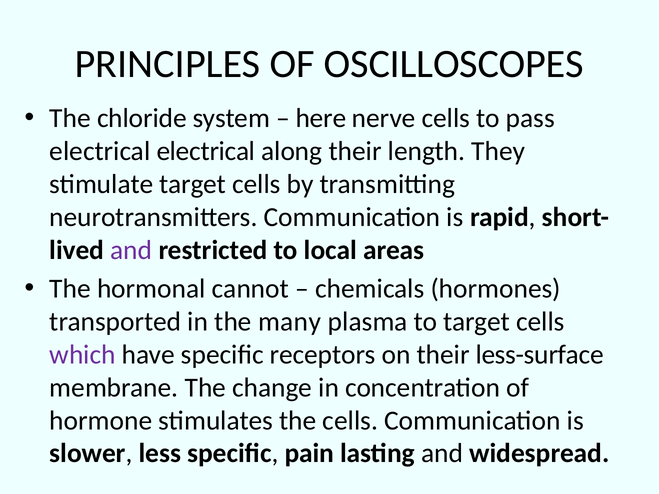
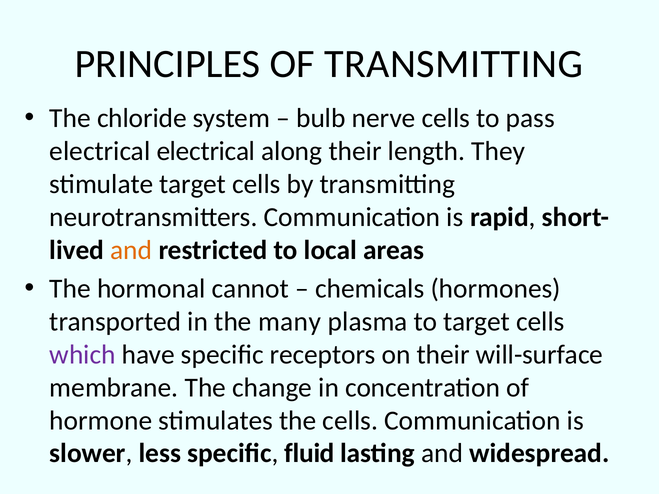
OF OSCILLOSCOPES: OSCILLOSCOPES -> TRANSMITTING
here: here -> bulb
and at (131, 250) colour: purple -> orange
less-surface: less-surface -> will-surface
pain: pain -> fluid
